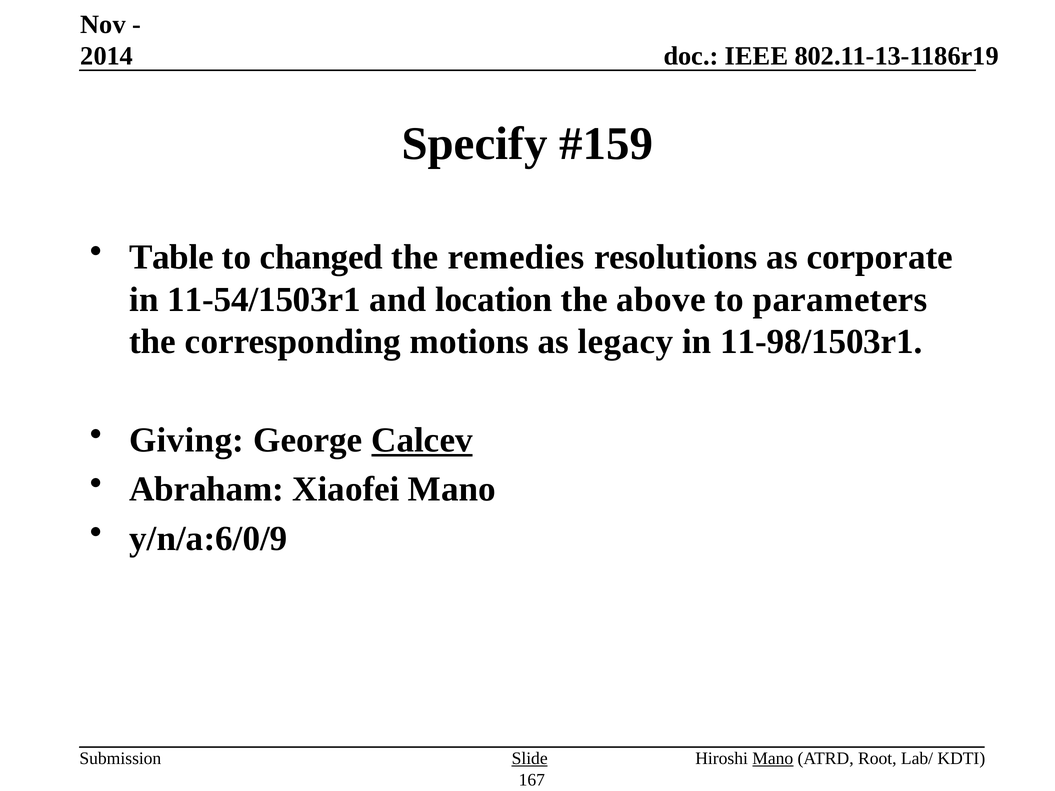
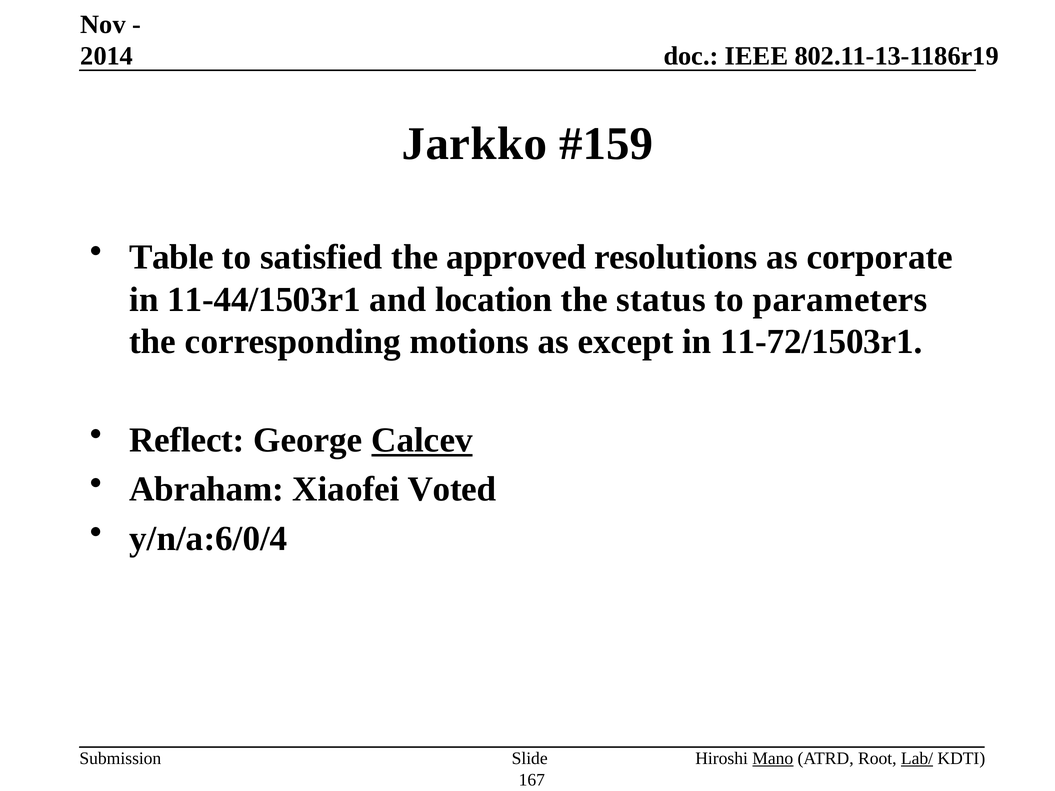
Specify: Specify -> Jarkko
changed: changed -> satisfied
remedies: remedies -> approved
11-54/1503r1: 11-54/1503r1 -> 11-44/1503r1
above: above -> status
legacy: legacy -> except
11-98/1503r1: 11-98/1503r1 -> 11-72/1503r1
Giving: Giving -> Reflect
Xiaofei Mano: Mano -> Voted
y/n/a:6/0/9: y/n/a:6/0/9 -> y/n/a:6/0/4
Slide underline: present -> none
Lab/ underline: none -> present
